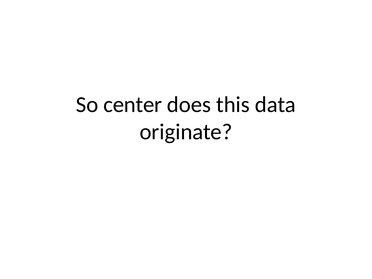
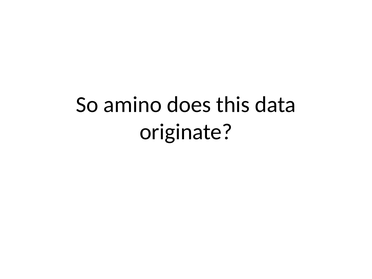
center: center -> amino
